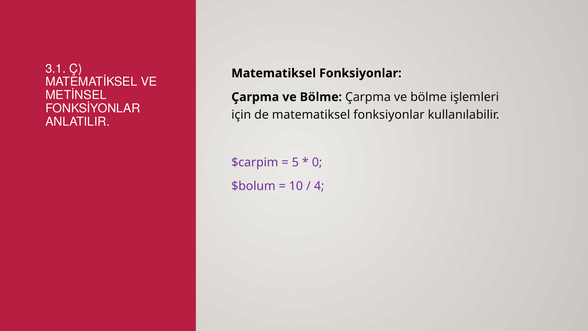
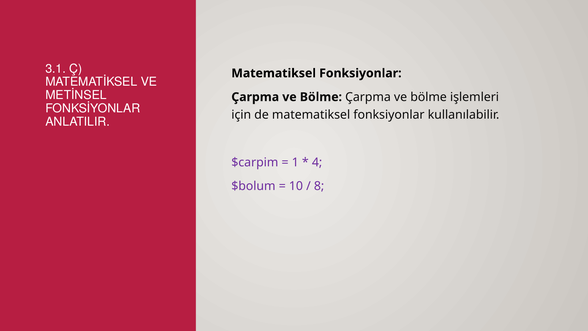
5: 5 -> 1
0: 0 -> 4
4: 4 -> 8
